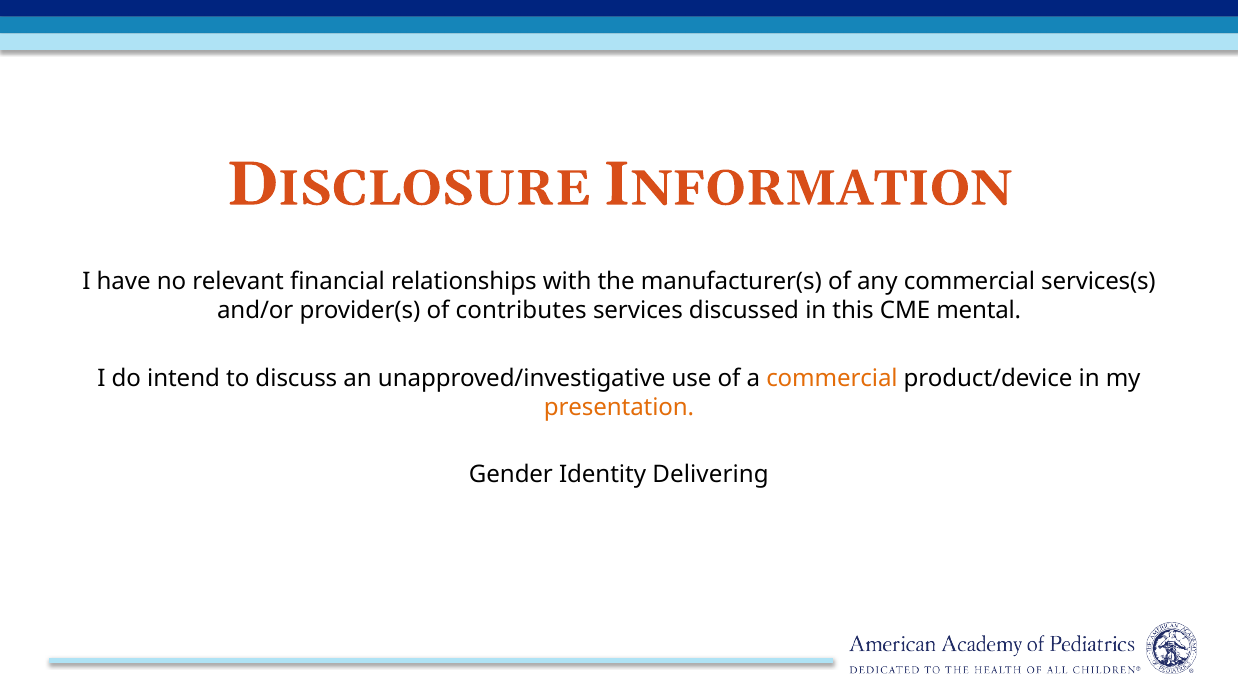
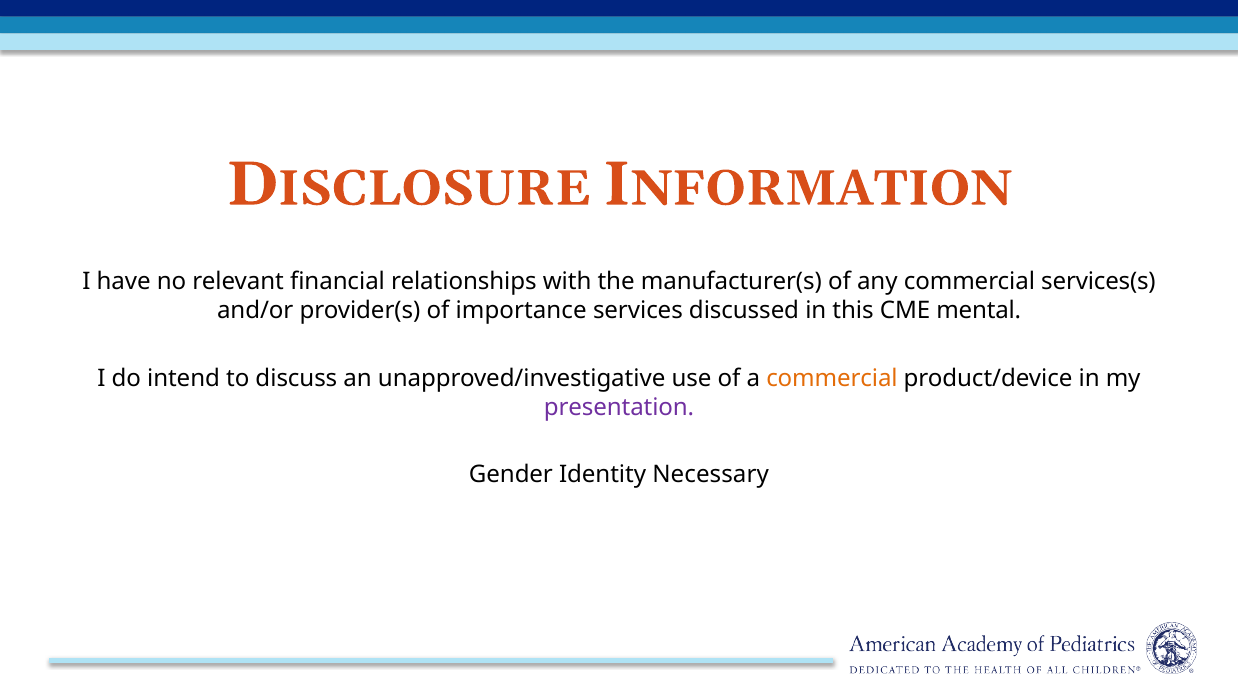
contributes: contributes -> importance
presentation colour: orange -> purple
Delivering: Delivering -> Necessary
